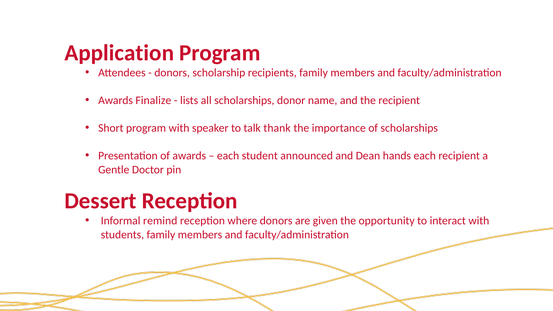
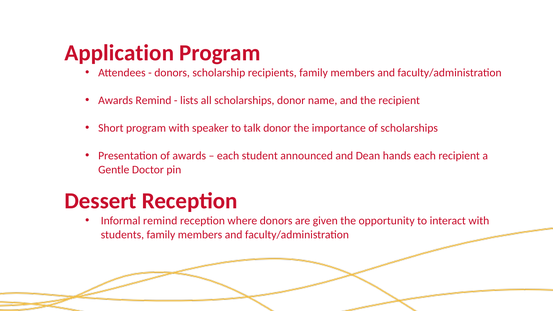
Awards Finalize: Finalize -> Remind
talk thank: thank -> donor
